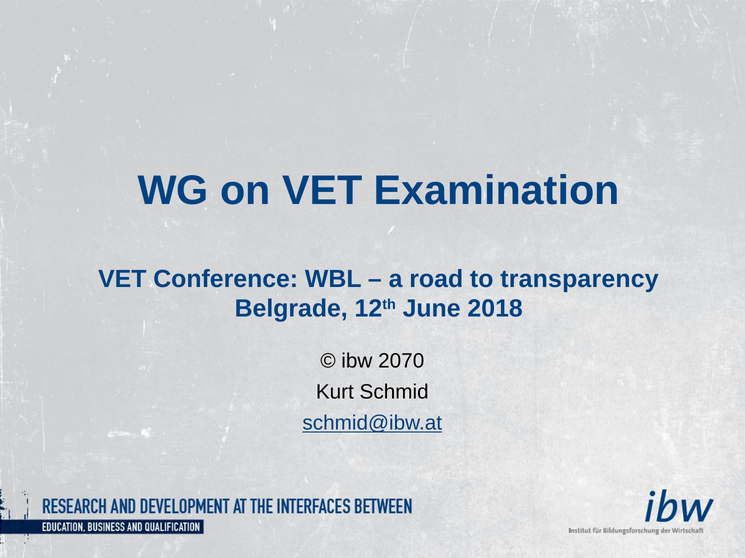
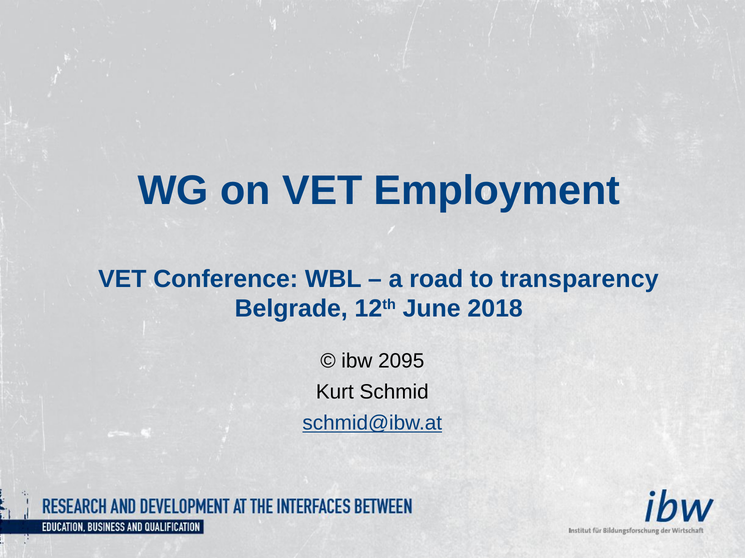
Examination: Examination -> Employment
2070: 2070 -> 2095
